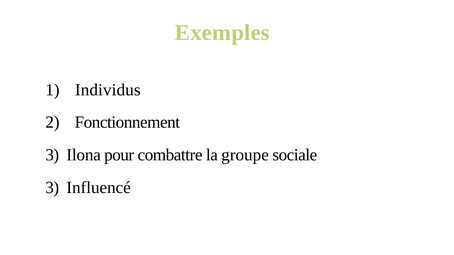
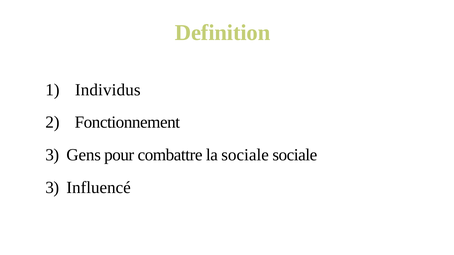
Exemples: Exemples -> Definition
Ilona: Ilona -> Gens
la groupe: groupe -> sociale
